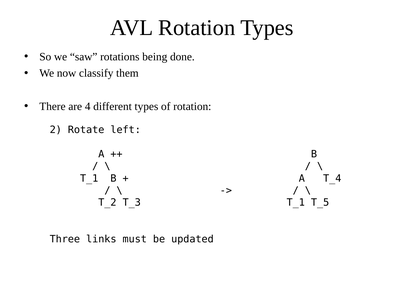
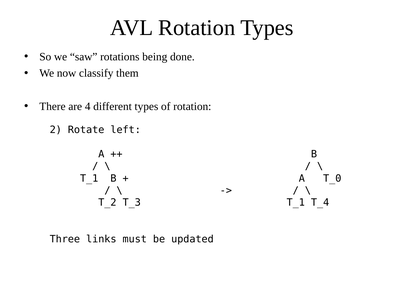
T_4: T_4 -> T_0
T_5: T_5 -> T_4
